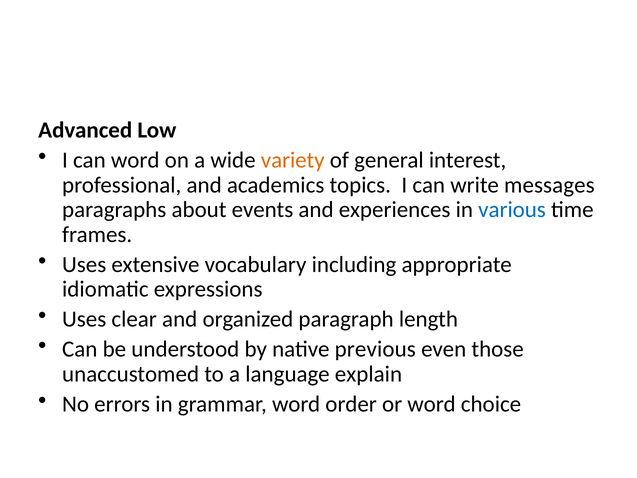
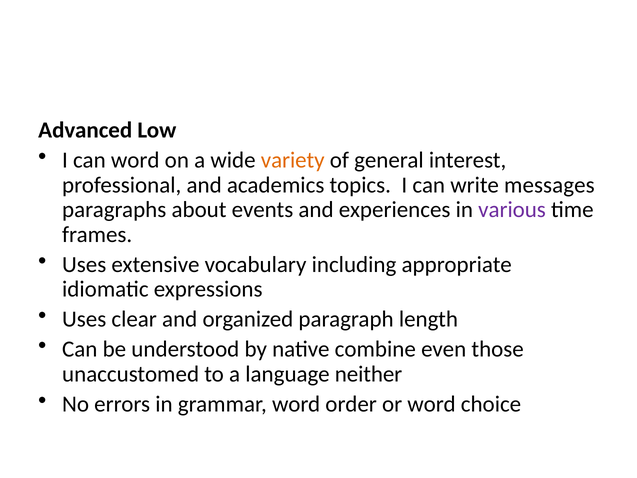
various colour: blue -> purple
previous: previous -> combine
explain: explain -> neither
